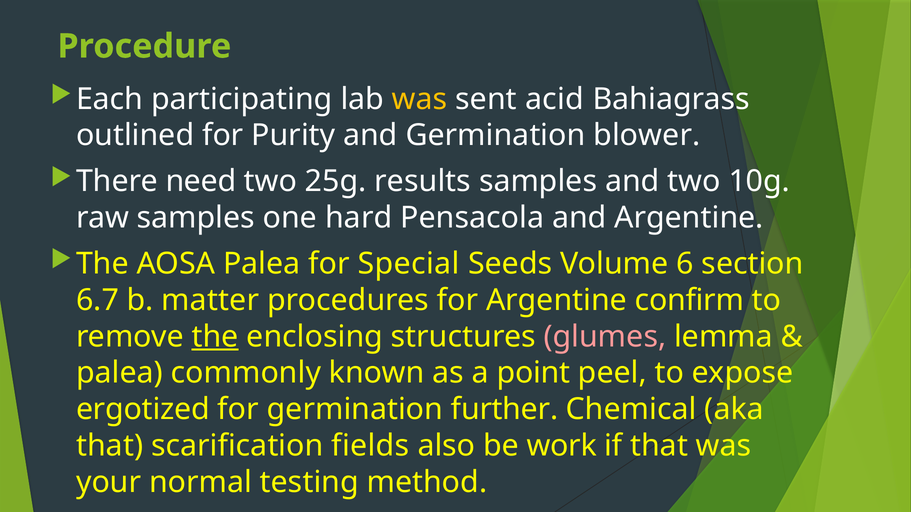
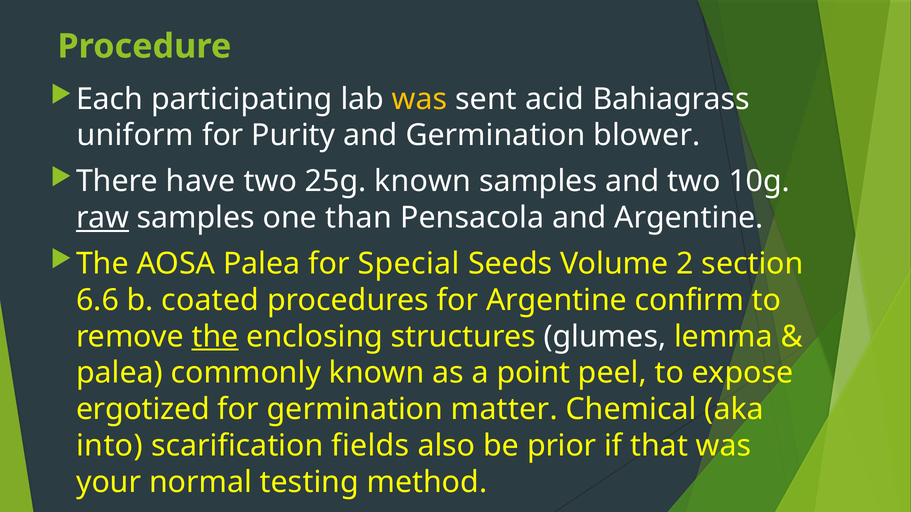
outlined: outlined -> uniform
need: need -> have
25g results: results -> known
raw underline: none -> present
hard: hard -> than
6: 6 -> 2
6.7: 6.7 -> 6.6
matter: matter -> coated
glumes colour: pink -> white
further: further -> matter
that at (110, 446): that -> into
work: work -> prior
